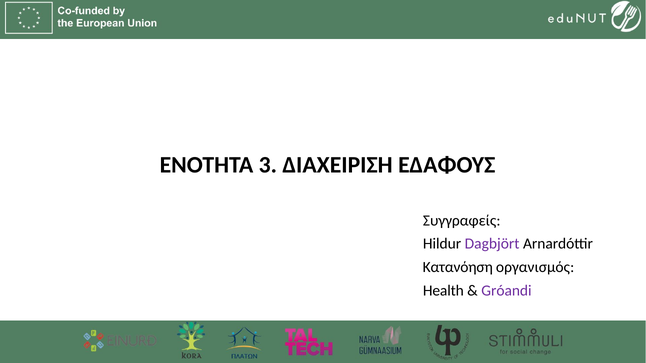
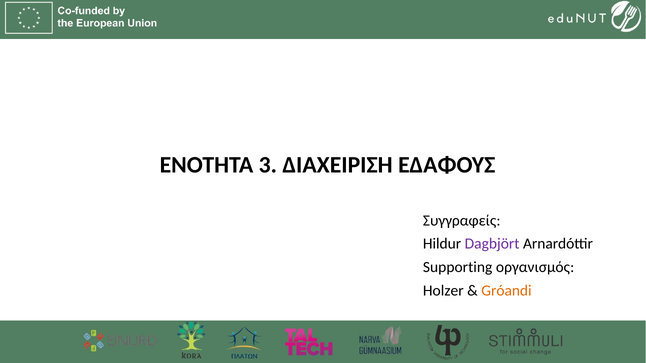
Κατανόηση: Κατανόηση -> Supporting
Health: Health -> Holzer
Gróandi colour: purple -> orange
